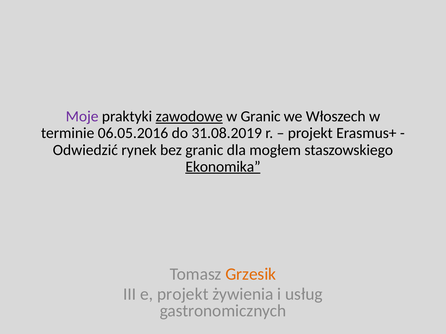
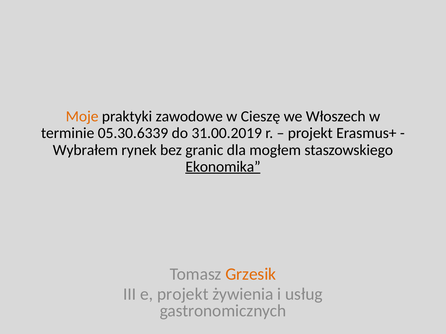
Moje colour: purple -> orange
zawodowe underline: present -> none
w Granic: Granic -> Cieszę
06.05.2016: 06.05.2016 -> 05.30.6339
31.08.2019: 31.08.2019 -> 31.00.2019
Odwiedzić: Odwiedzić -> Wybrałem
